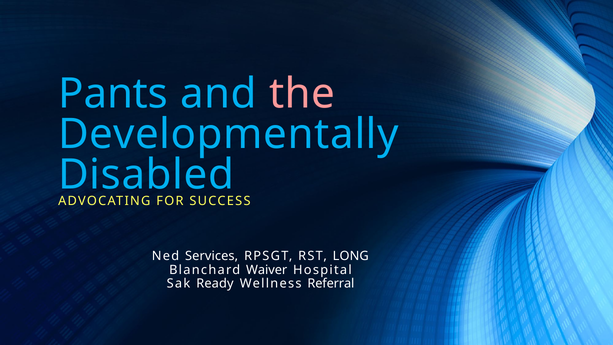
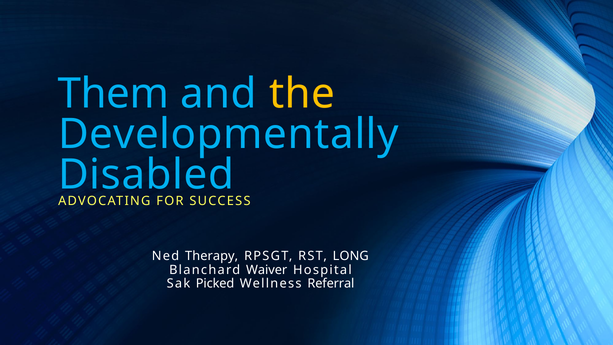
Pants: Pants -> Them
the colour: pink -> yellow
Services: Services -> Therapy
Ready: Ready -> Picked
